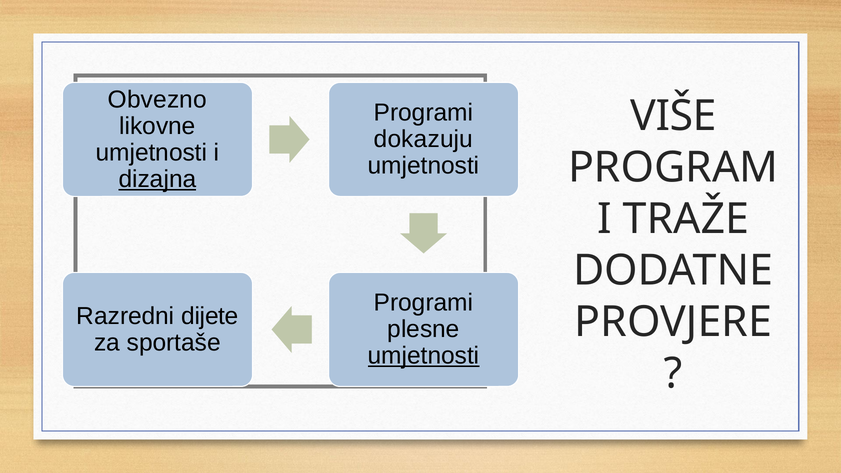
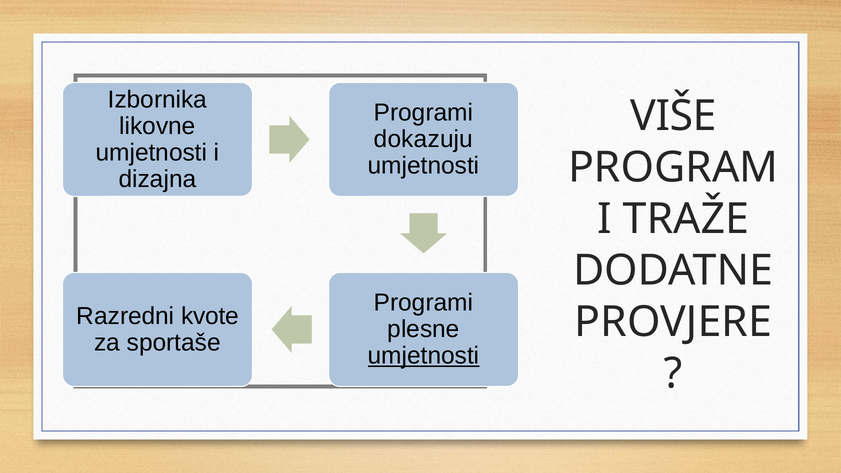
Obvezno: Obvezno -> Izbornika
dizajna underline: present -> none
dijete: dijete -> kvote
